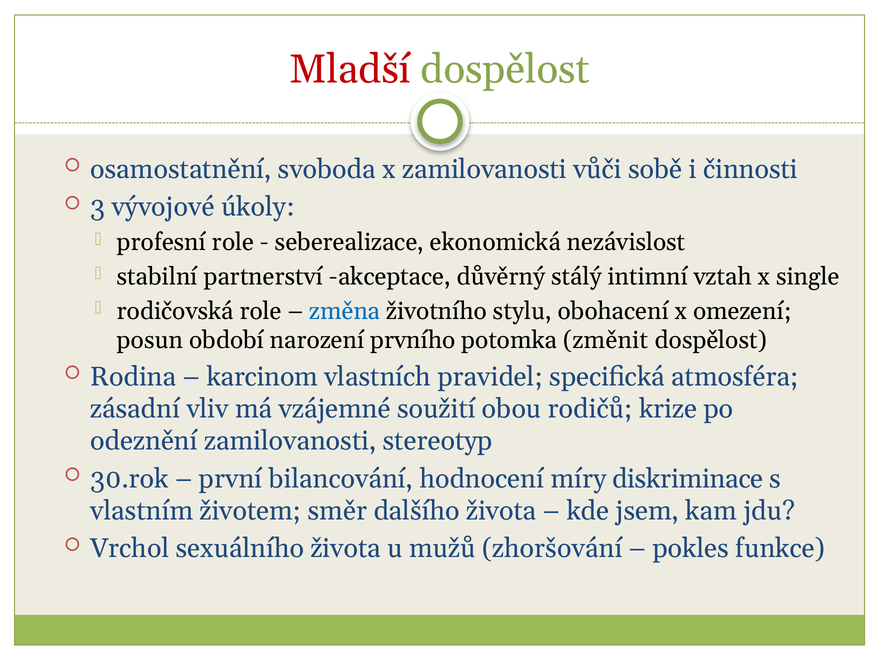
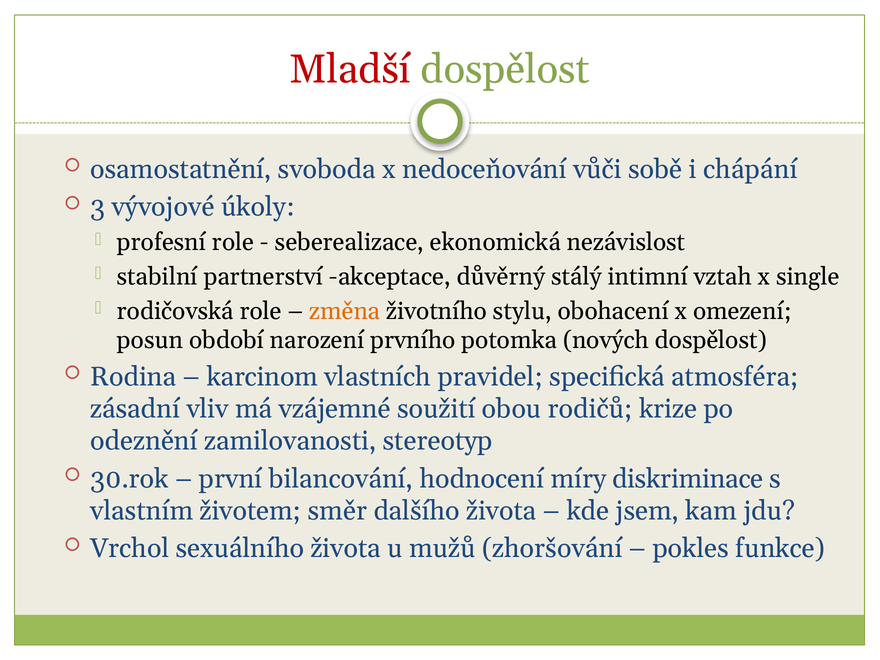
x zamilovanosti: zamilovanosti -> nedoceňování
činnosti: činnosti -> chápání
změna colour: blue -> orange
změnit: změnit -> nových
